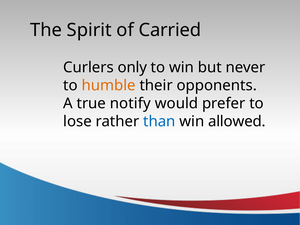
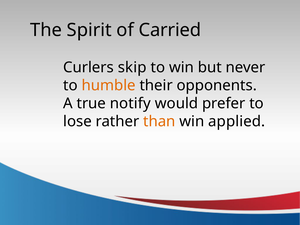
only: only -> skip
than colour: blue -> orange
allowed: allowed -> applied
